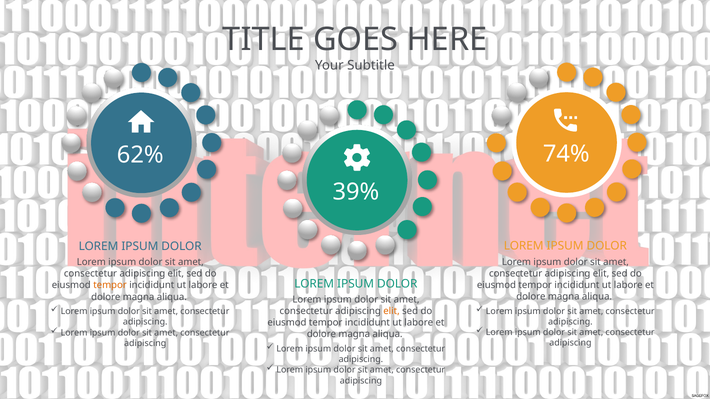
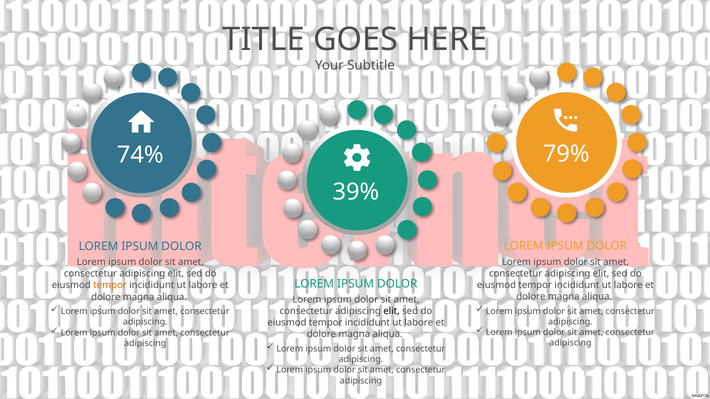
74%: 74% -> 79%
62%: 62% -> 74%
elit at (392, 311) colour: orange -> black
